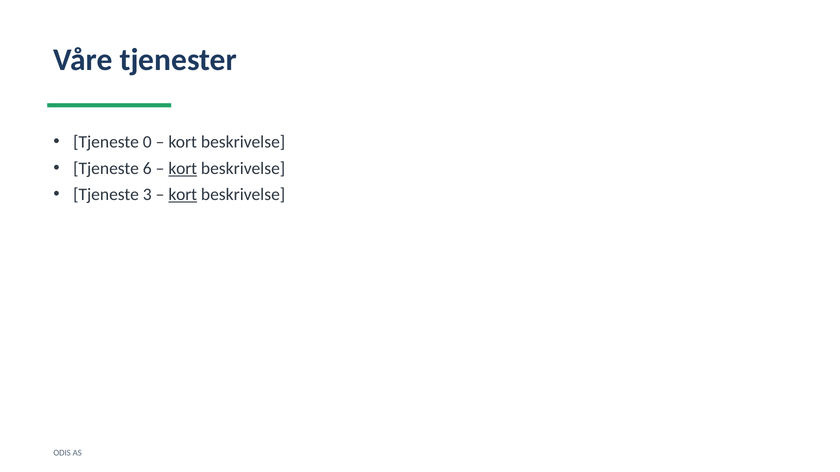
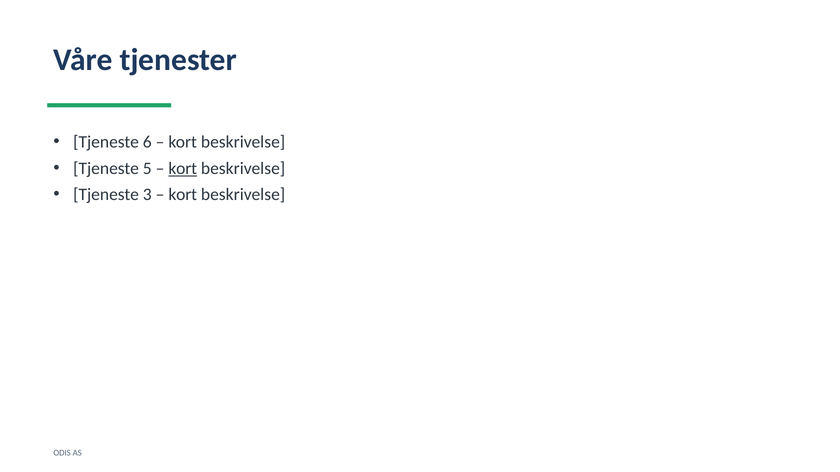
0: 0 -> 6
6: 6 -> 5
kort at (183, 195) underline: present -> none
